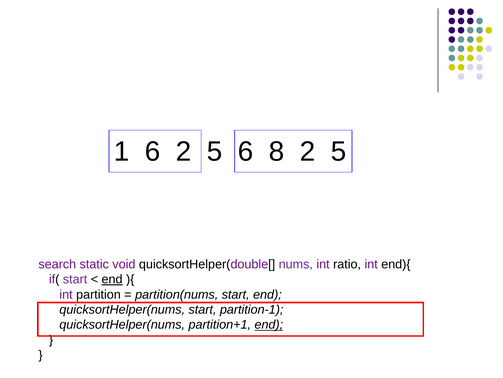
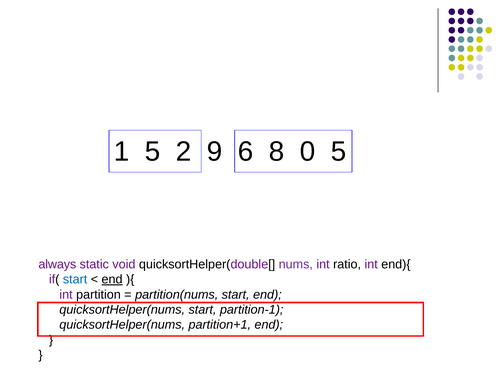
1 6: 6 -> 5
5 at (215, 151): 5 -> 9
8 2: 2 -> 0
search: search -> always
start at (75, 279) colour: purple -> blue
end at (269, 324) underline: present -> none
